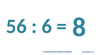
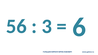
6: 6 -> 3
8: 8 -> 6
